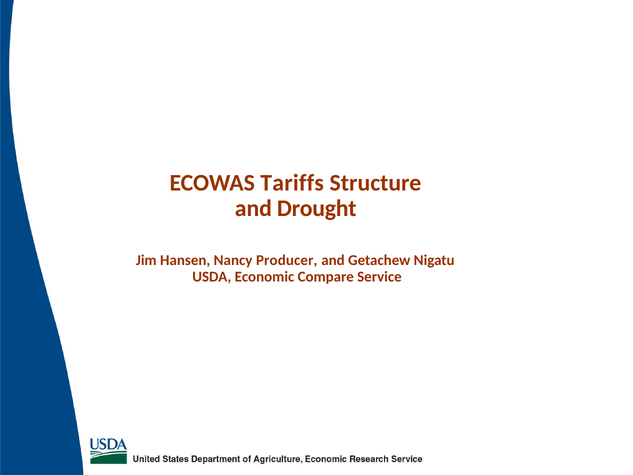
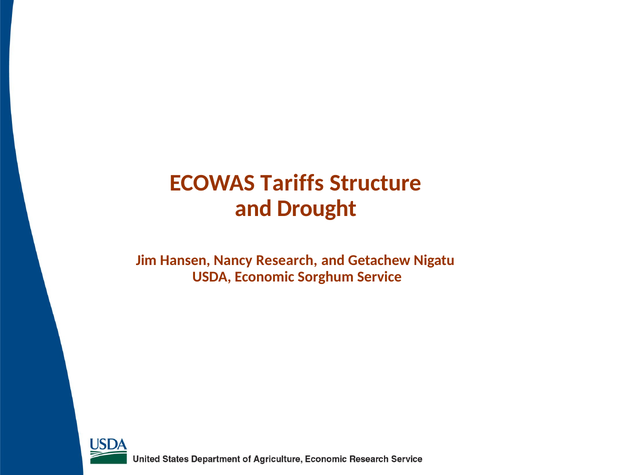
Producer: Producer -> Research
Compare: Compare -> Sorghum
